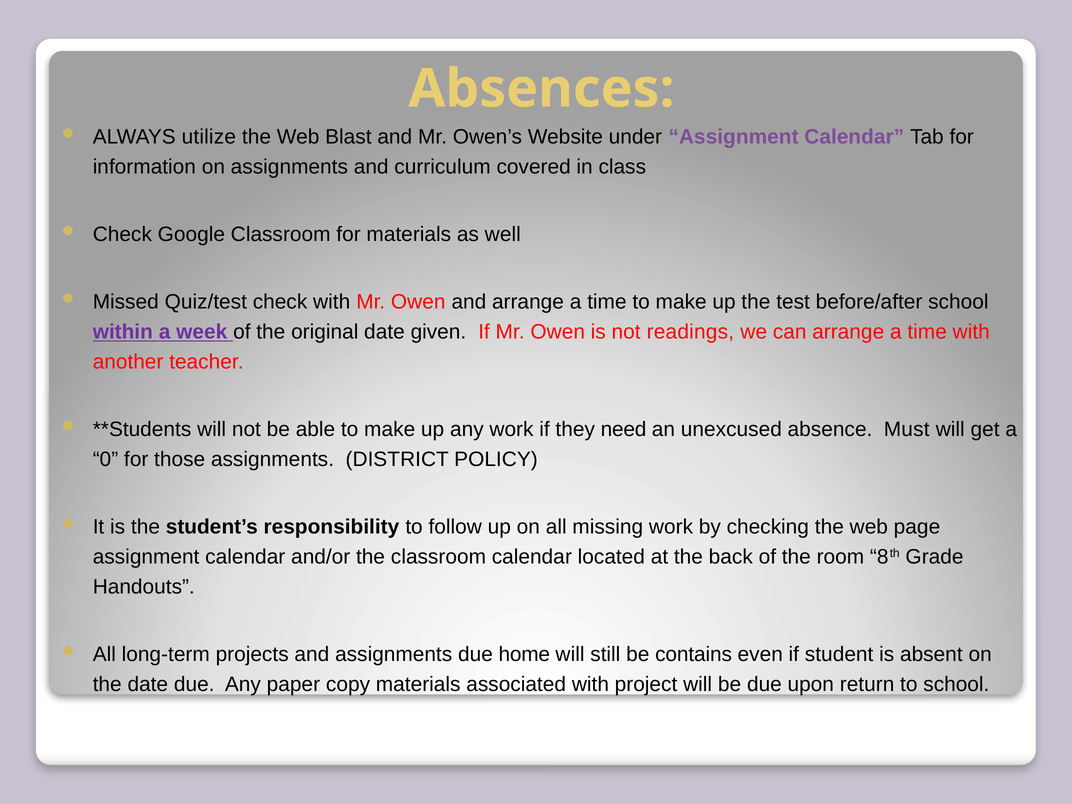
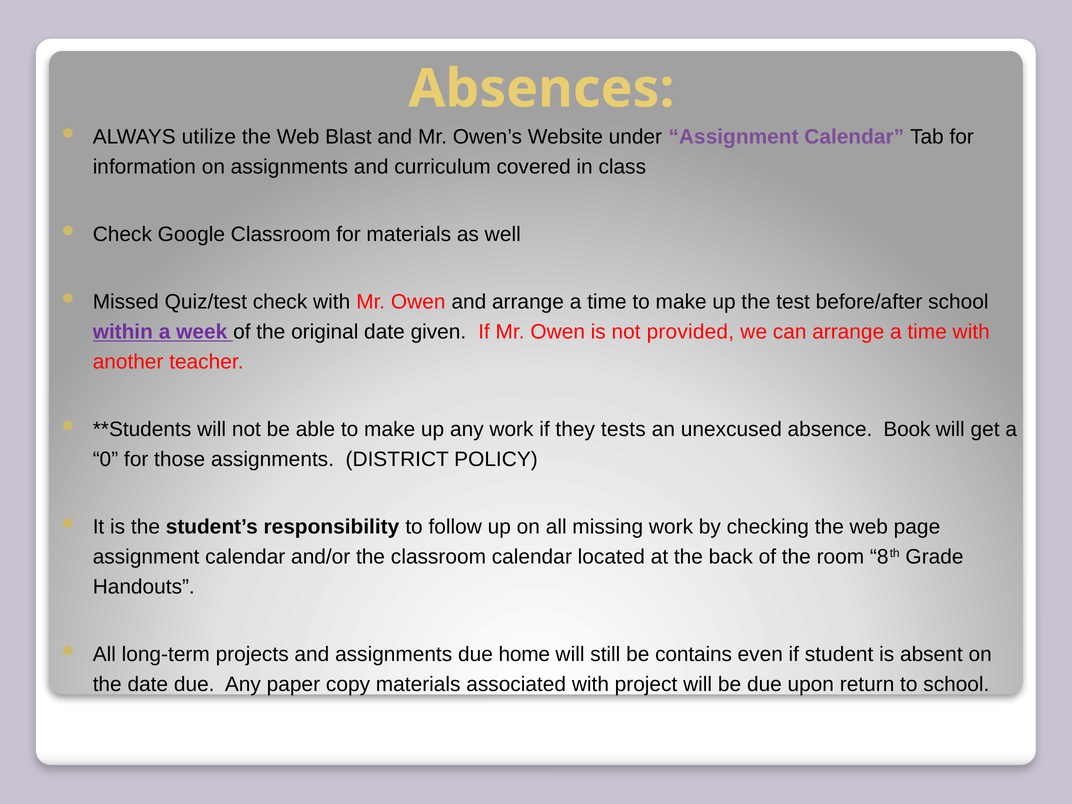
readings: readings -> provided
need: need -> tests
Must: Must -> Book
